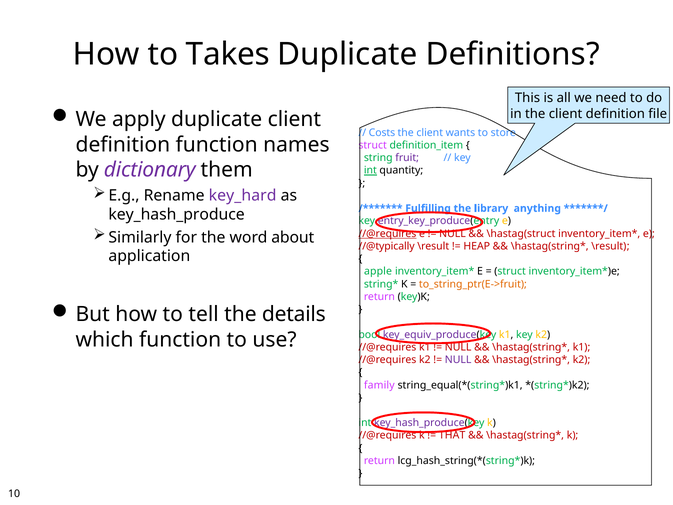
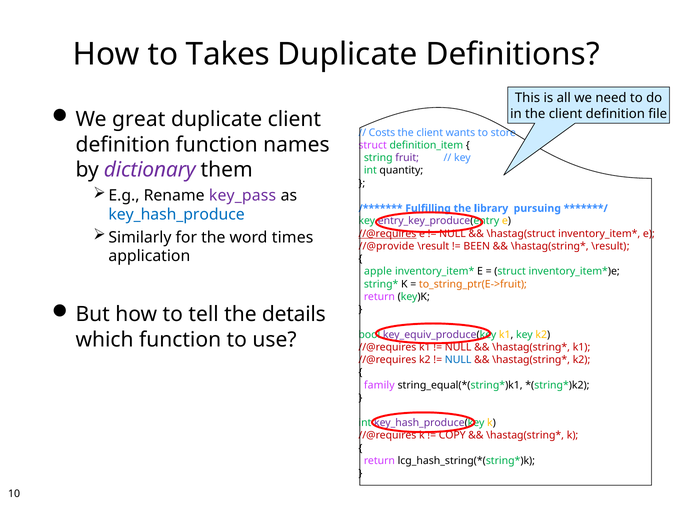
apply: apply -> great
int at (370, 170) underline: present -> none
key_hard: key_hard -> key_pass
anything: anything -> pursuing
key_hash_produce colour: black -> blue
about: about -> times
//@typically: //@typically -> //@provide
HEAP: HEAP -> BEEN
NULL at (458, 360) colour: purple -> blue
THAT: THAT -> COPY
